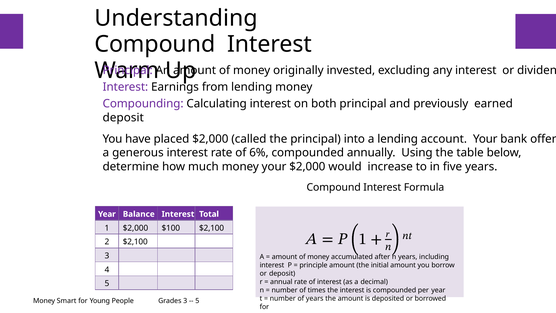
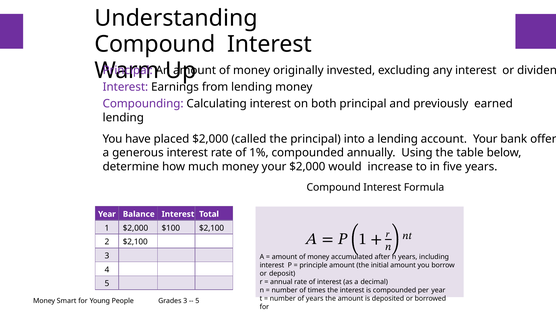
deposit at (123, 117): deposit -> lending
6%: 6% -> 1%
